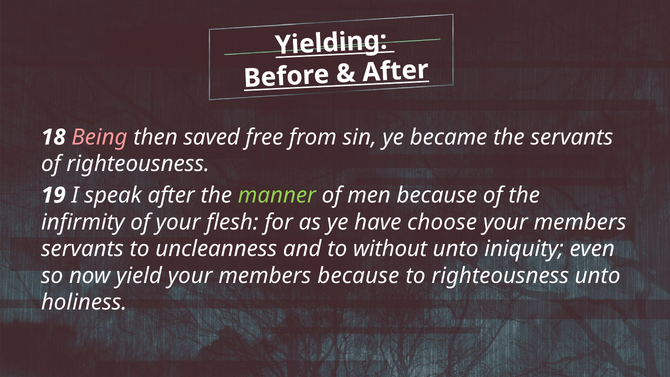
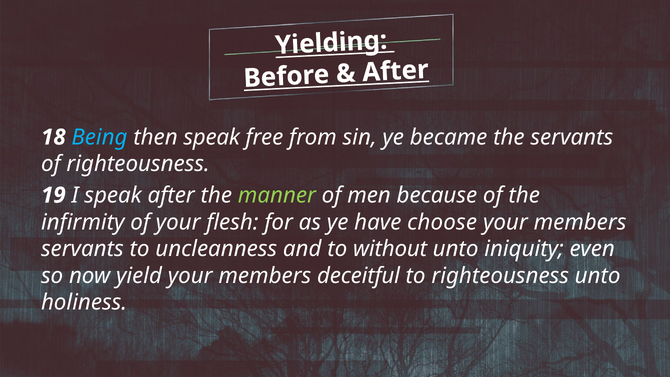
Being colour: pink -> light blue
then saved: saved -> speak
members because: because -> deceitful
